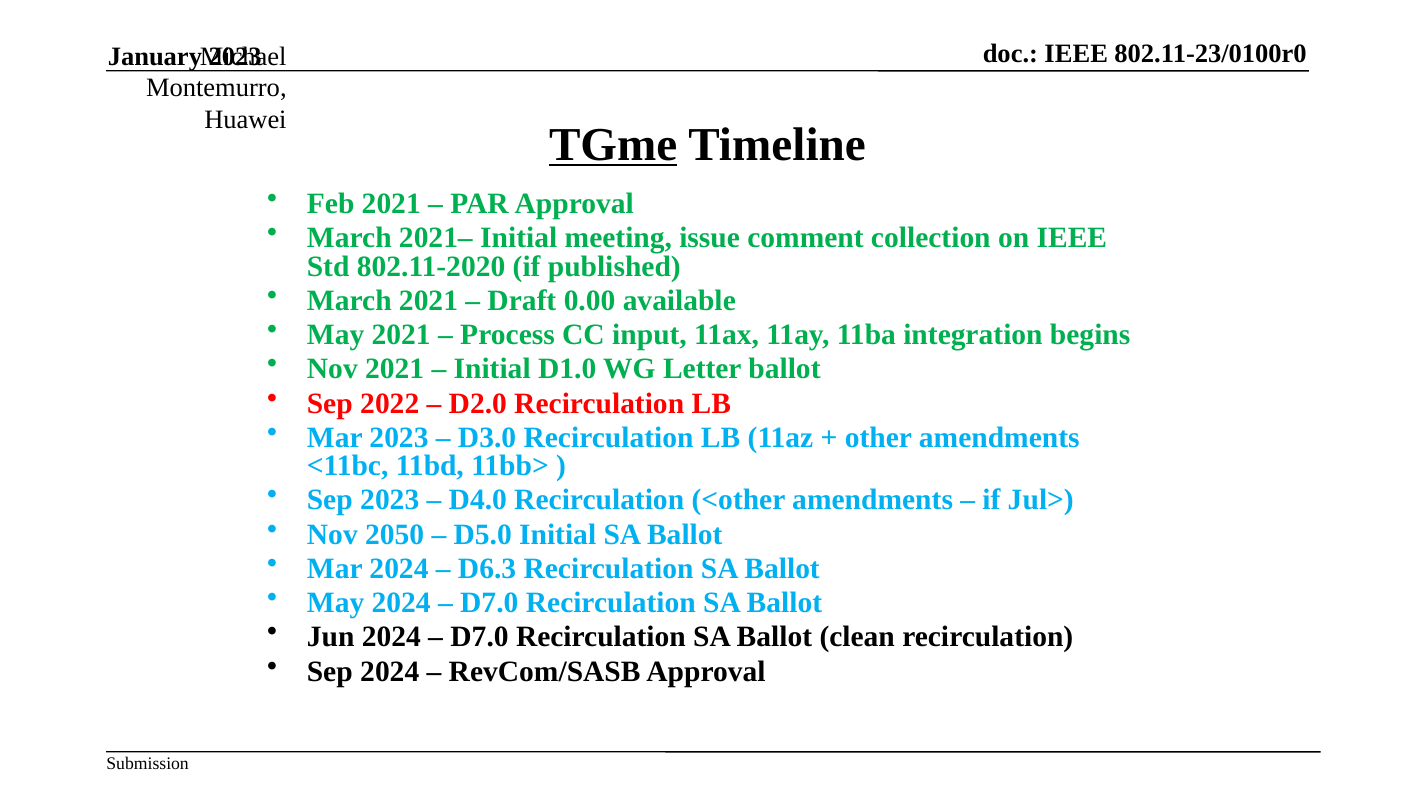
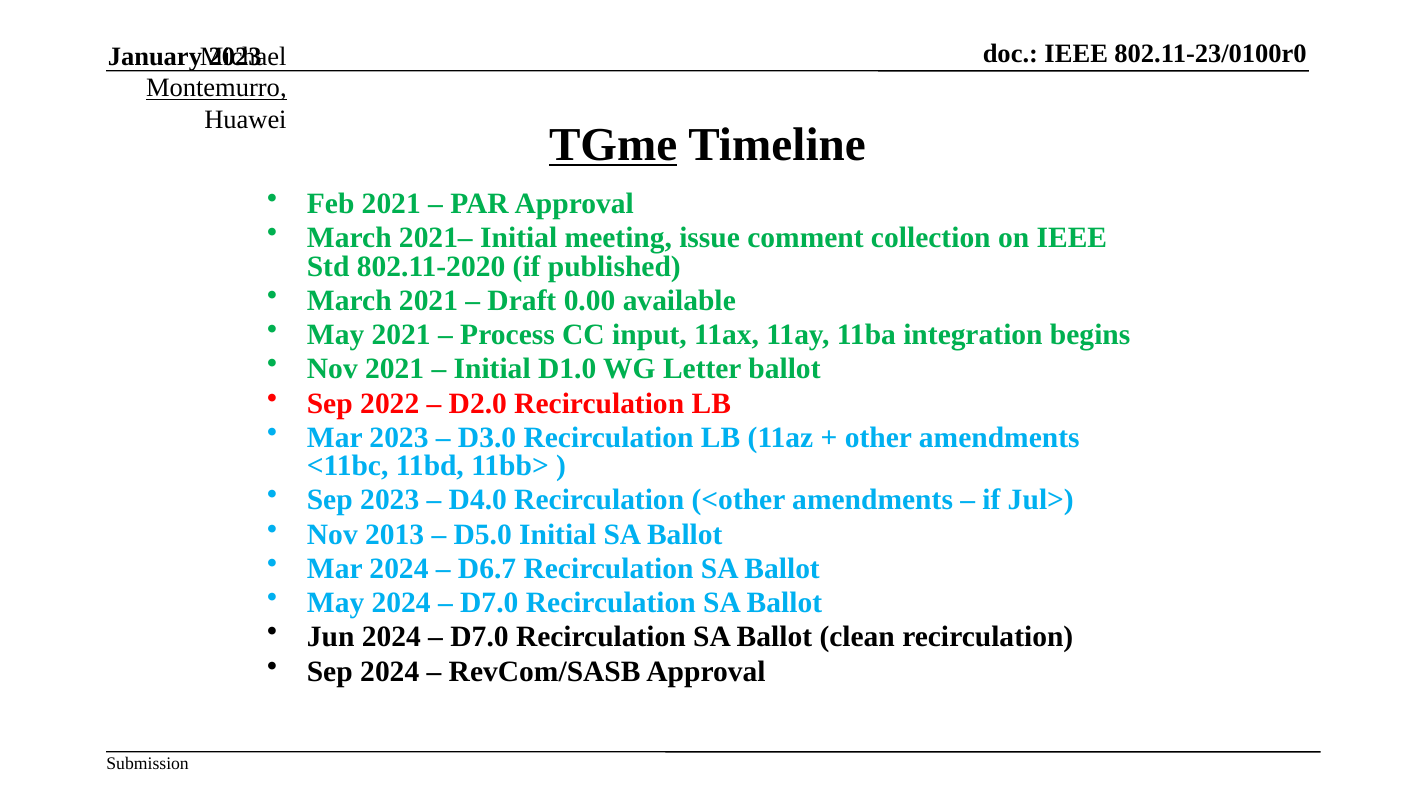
Montemurro underline: none -> present
2050: 2050 -> 2013
D6.3: D6.3 -> D6.7
